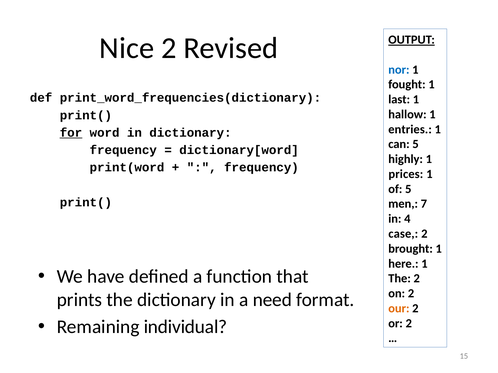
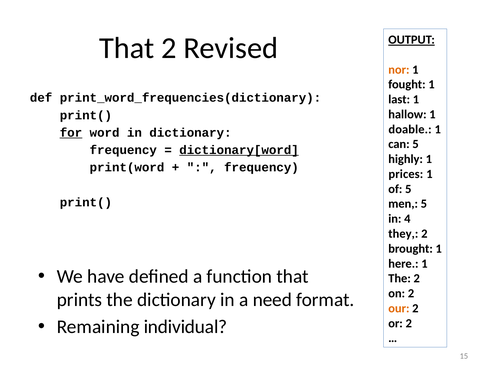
Nice at (127, 48): Nice -> That
nor colour: blue -> orange
entries: entries -> doable
dictionary[word underline: none -> present
men 7: 7 -> 5
case: case -> they
